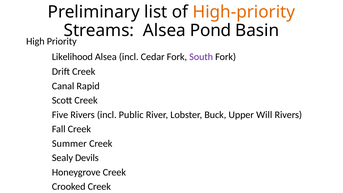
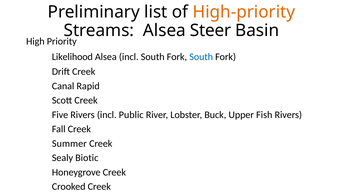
Pond: Pond -> Steer
incl Cedar: Cedar -> South
South at (201, 57) colour: purple -> blue
Will: Will -> Fish
Devils: Devils -> Biotic
